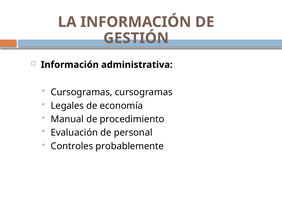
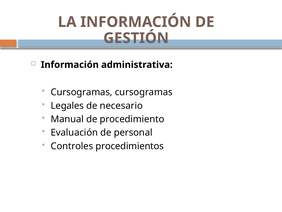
economía: economía -> necesario
probablemente: probablemente -> procedimientos
